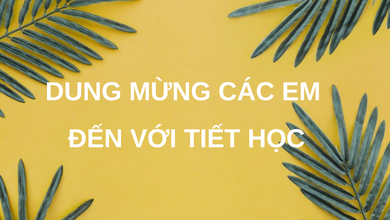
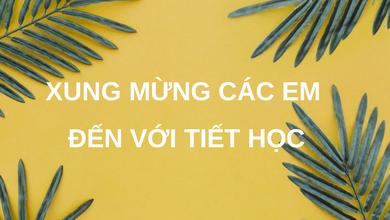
DUNG: DUNG -> XUNG
